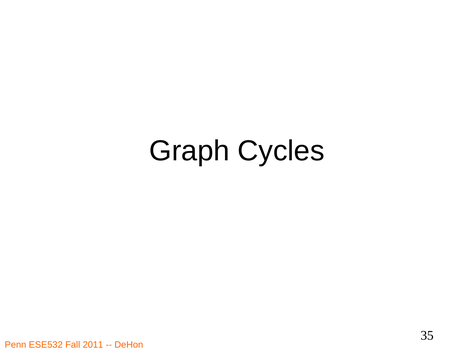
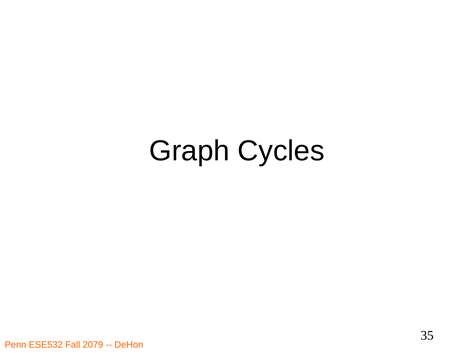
2011: 2011 -> 2079
